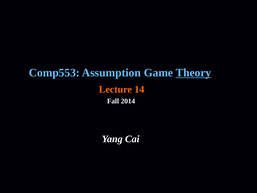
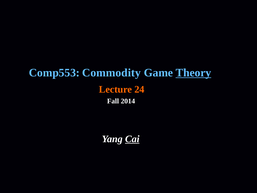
Assumption: Assumption -> Commodity
14: 14 -> 24
Cai underline: none -> present
